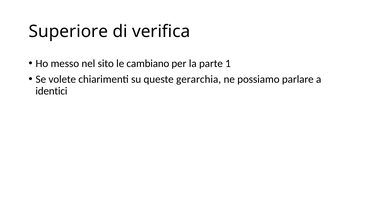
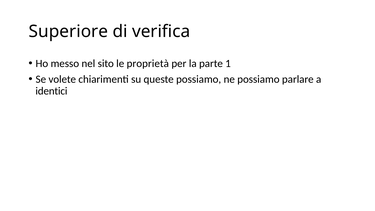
cambiano: cambiano -> proprietà
queste gerarchia: gerarchia -> possiamo
